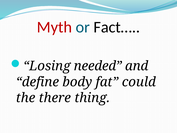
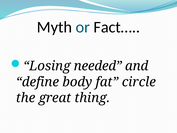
Myth colour: red -> black
could: could -> circle
there: there -> great
